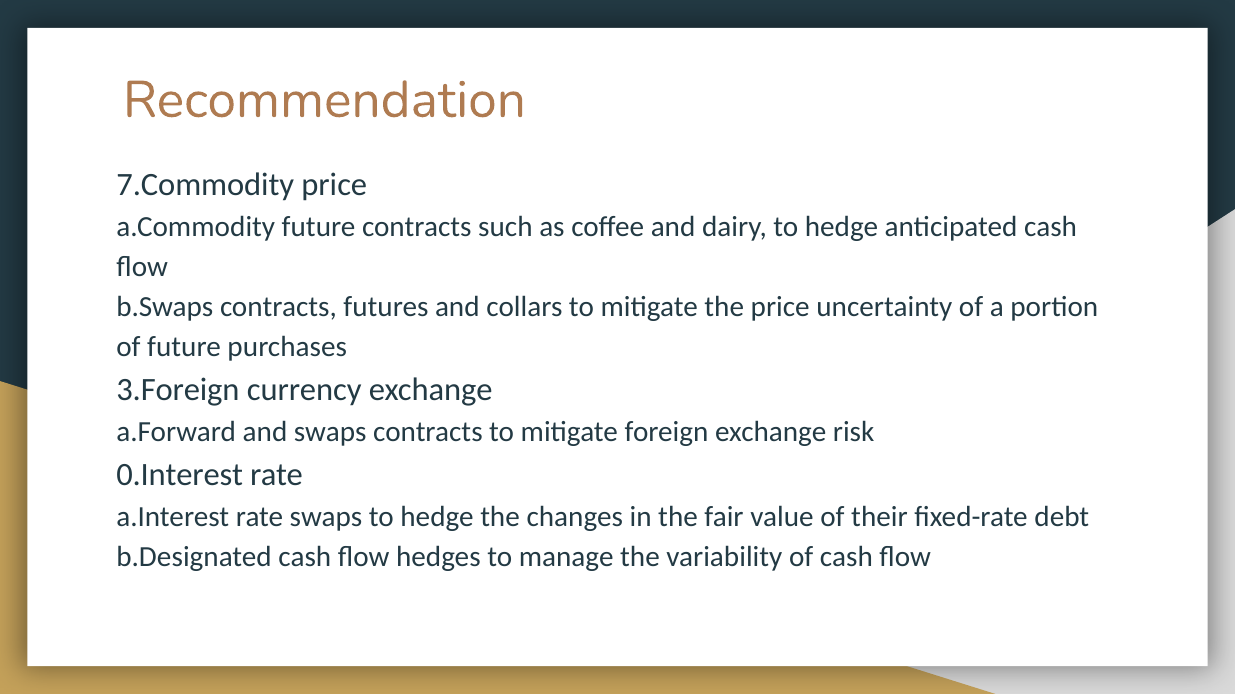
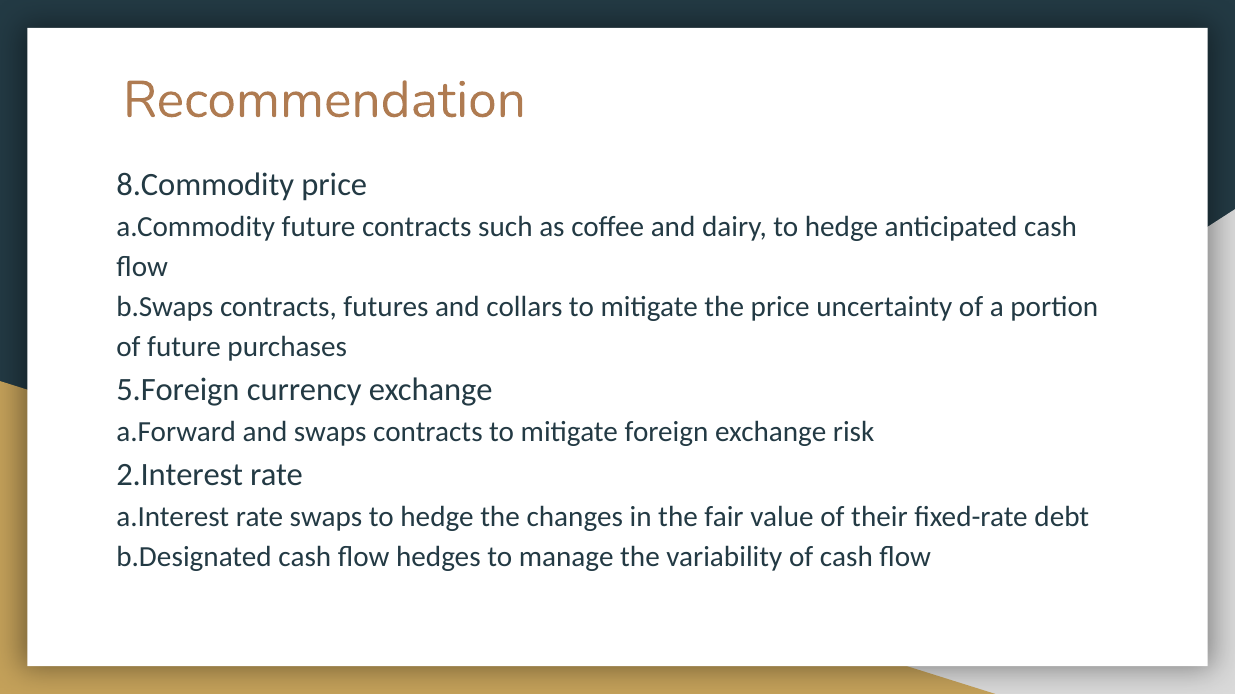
7.Commodity: 7.Commodity -> 8.Commodity
3.Foreign: 3.Foreign -> 5.Foreign
0.Interest: 0.Interest -> 2.Interest
